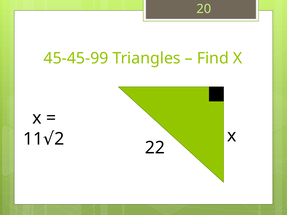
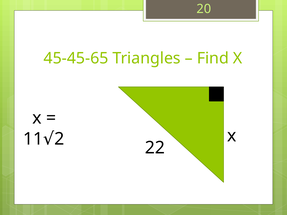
45-45-99: 45-45-99 -> 45-45-65
